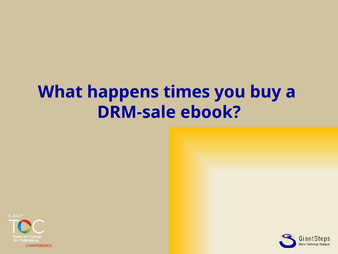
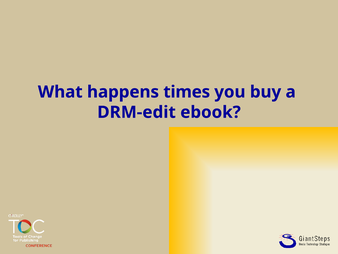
DRM-sale: DRM-sale -> DRM-edit
